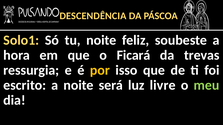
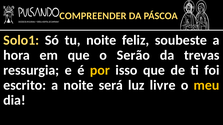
DESCENDÊNCIA: DESCENDÊNCIA -> COMPREENDER
Ficará: Ficará -> Serão
meu colour: light green -> yellow
